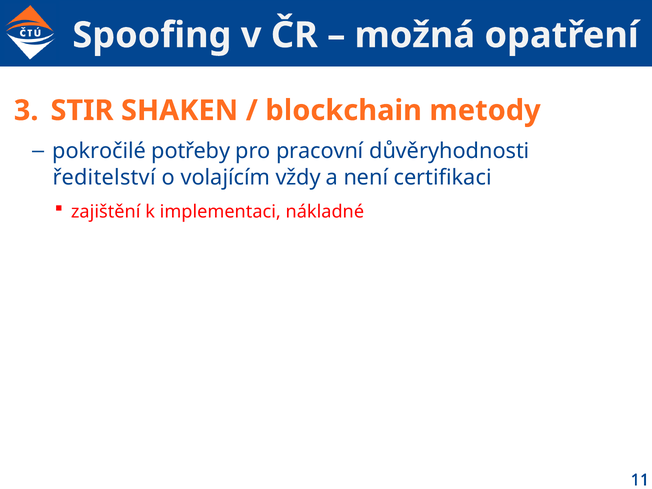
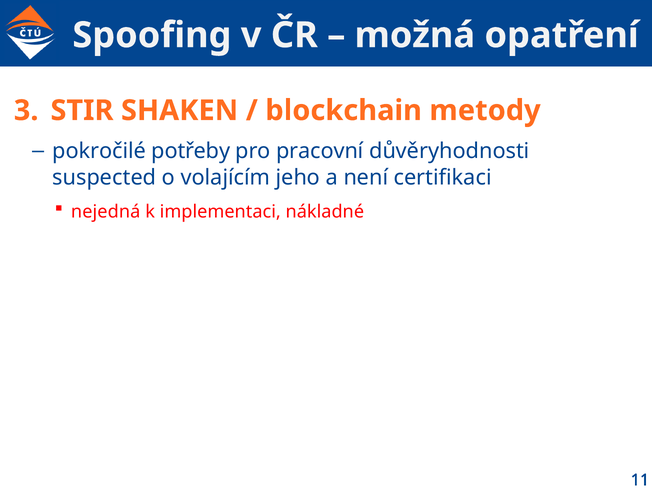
ředitelství: ředitelství -> suspected
vždy: vždy -> jeho
zajištění: zajištění -> nejedná
